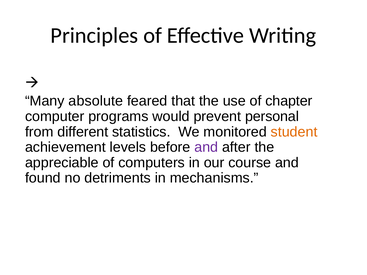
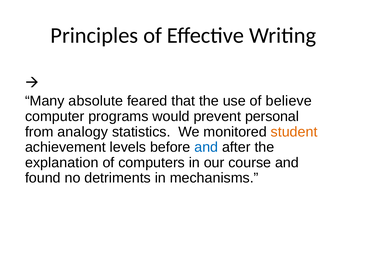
chapter: chapter -> believe
different: different -> analogy
and at (206, 147) colour: purple -> blue
appreciable: appreciable -> explanation
